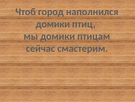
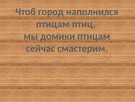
домики at (53, 24): домики -> птицам
